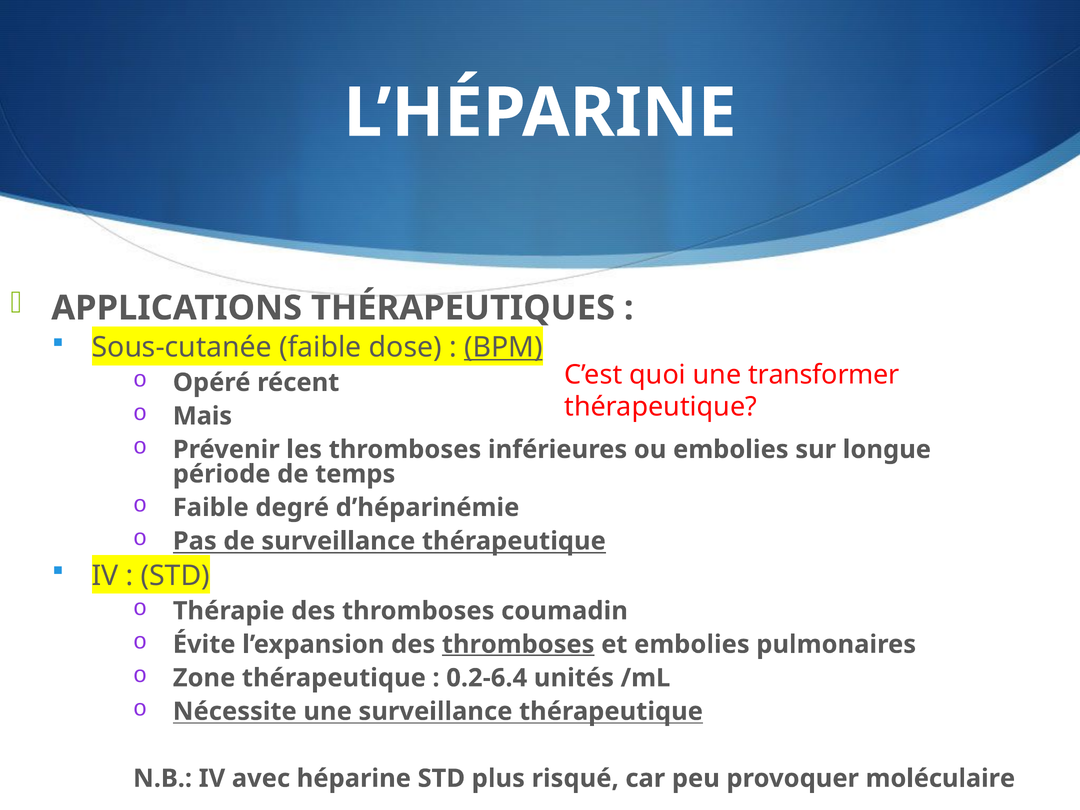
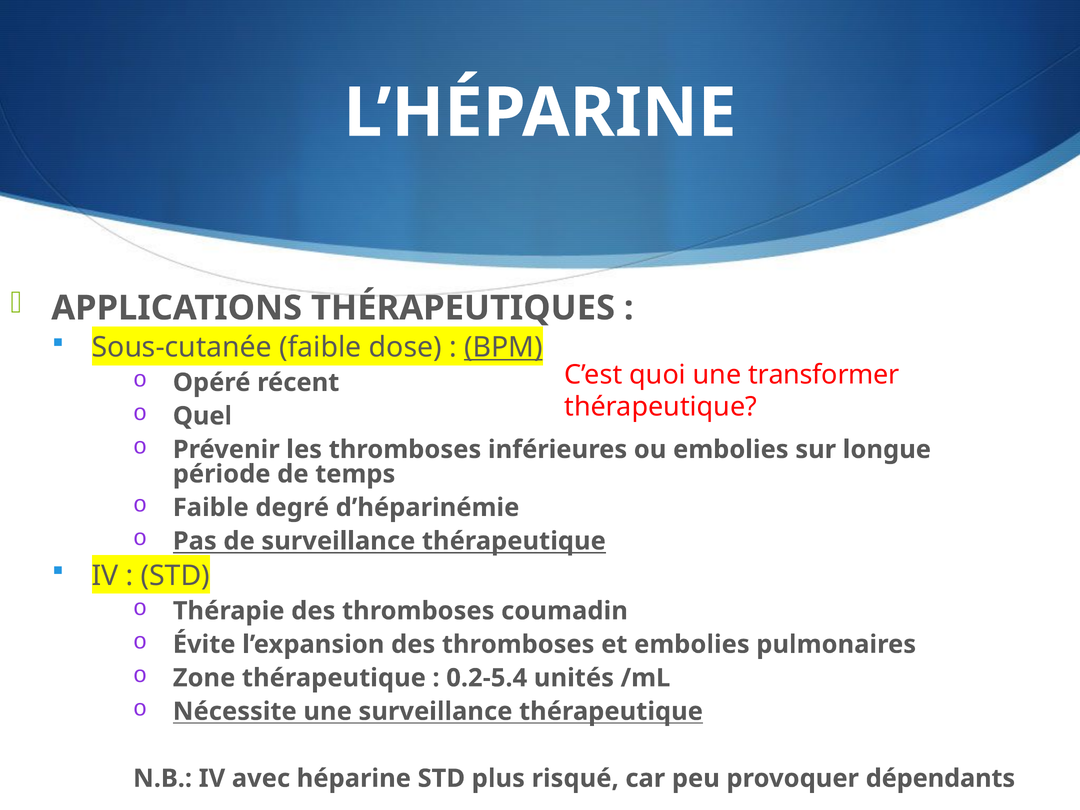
Mais: Mais -> Quel
thromboses at (518, 644) underline: present -> none
0.2-6.4: 0.2-6.4 -> 0.2-5.4
moléculaire: moléculaire -> dépendants
